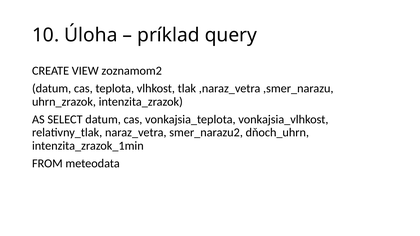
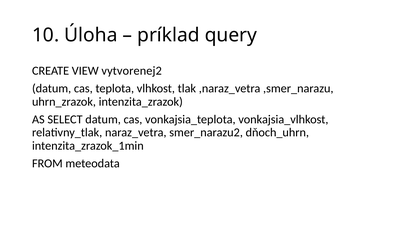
zoznamom2: zoznamom2 -> vytvorenej2
